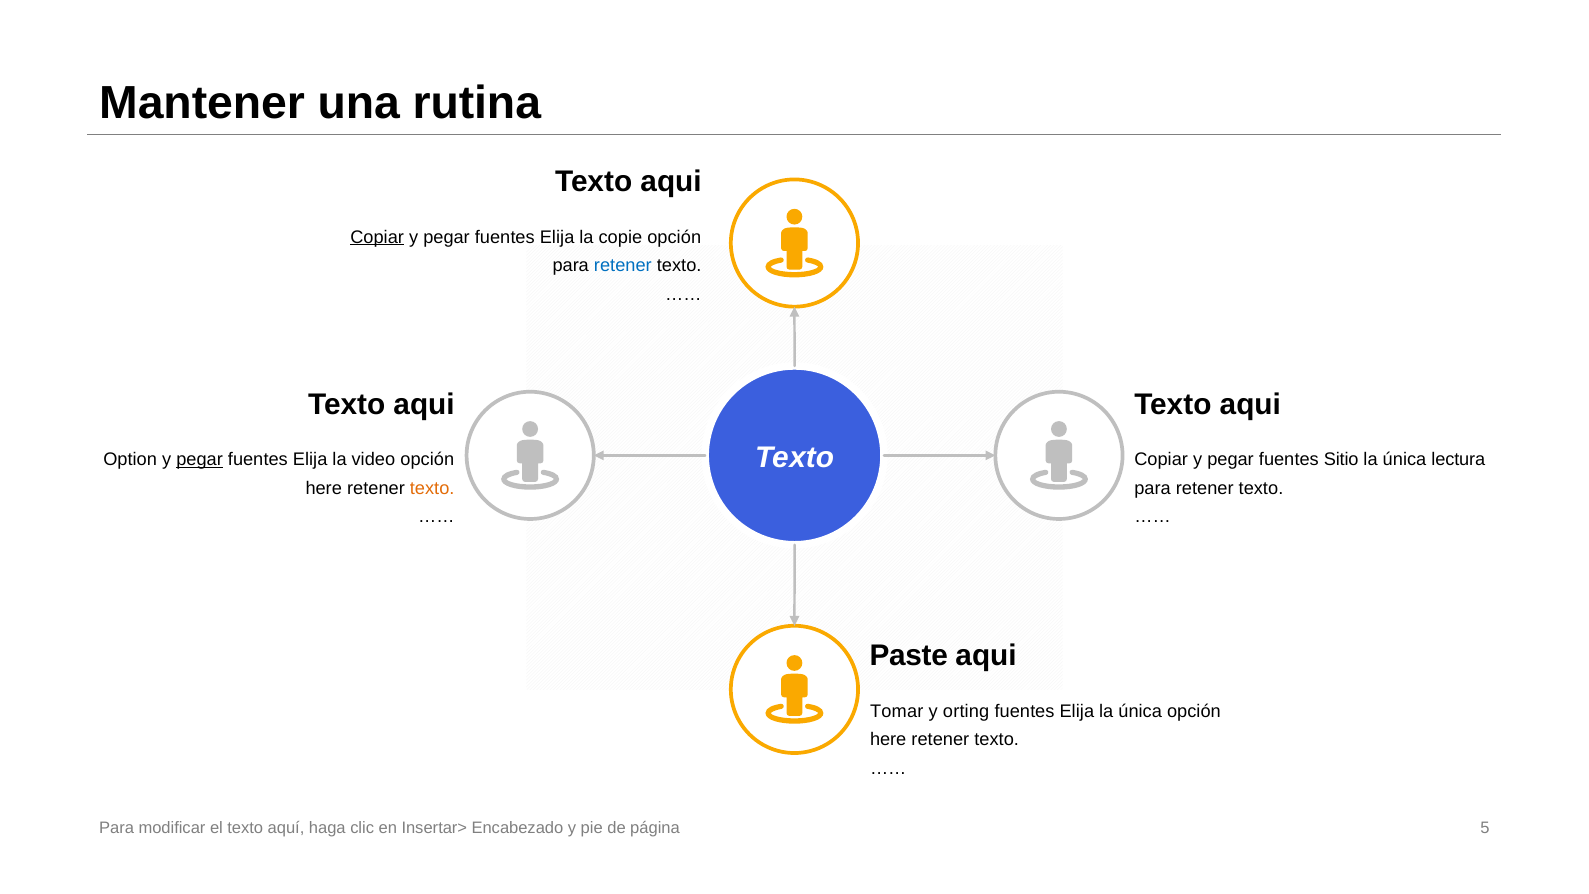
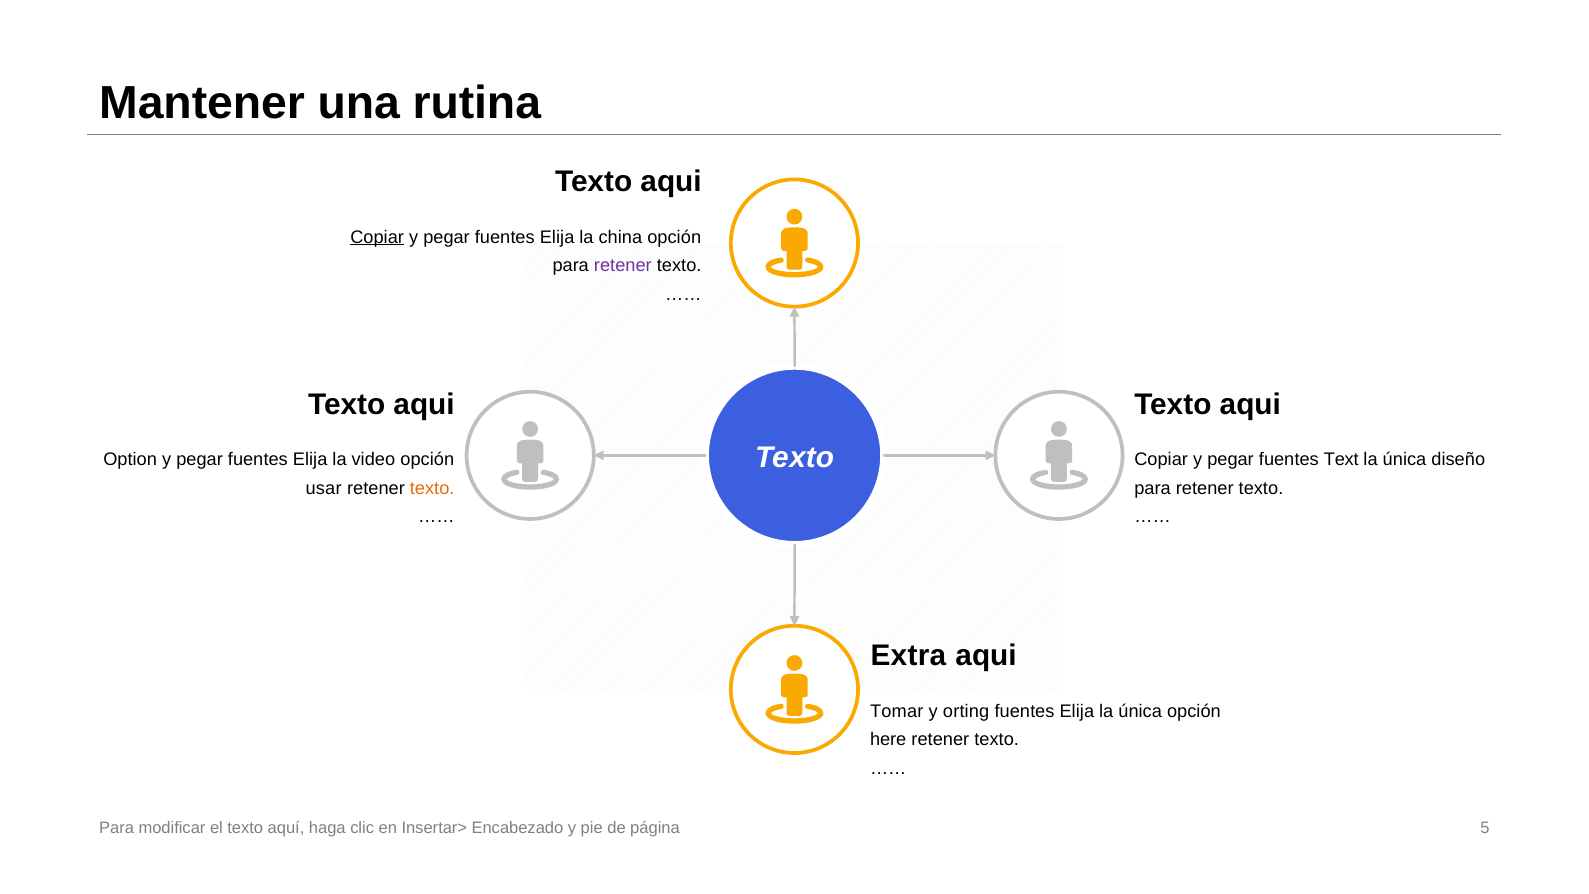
copie: copie -> china
retener at (623, 265) colour: blue -> purple
Sitio: Sitio -> Text
lectura: lectura -> diseño
pegar at (200, 460) underline: present -> none
here at (324, 488): here -> usar
Paste: Paste -> Extra
